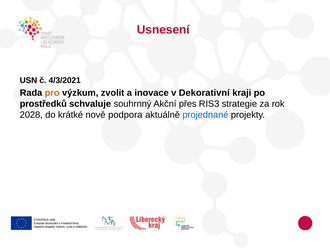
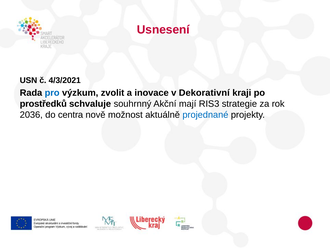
pro colour: orange -> blue
přes: přes -> mají
2028: 2028 -> 2036
krátké: krátké -> centra
podpora: podpora -> možnost
